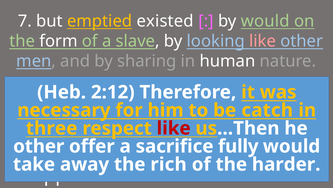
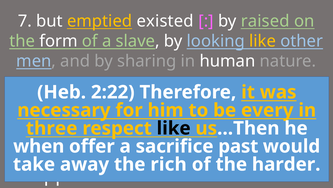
by would: would -> raised
like at (263, 41) colour: pink -> yellow
2:12: 2:12 -> 2:22
catch: catch -> every
like at (174, 128) colour: red -> black
other at (39, 146): other -> when
fully: fully -> past
